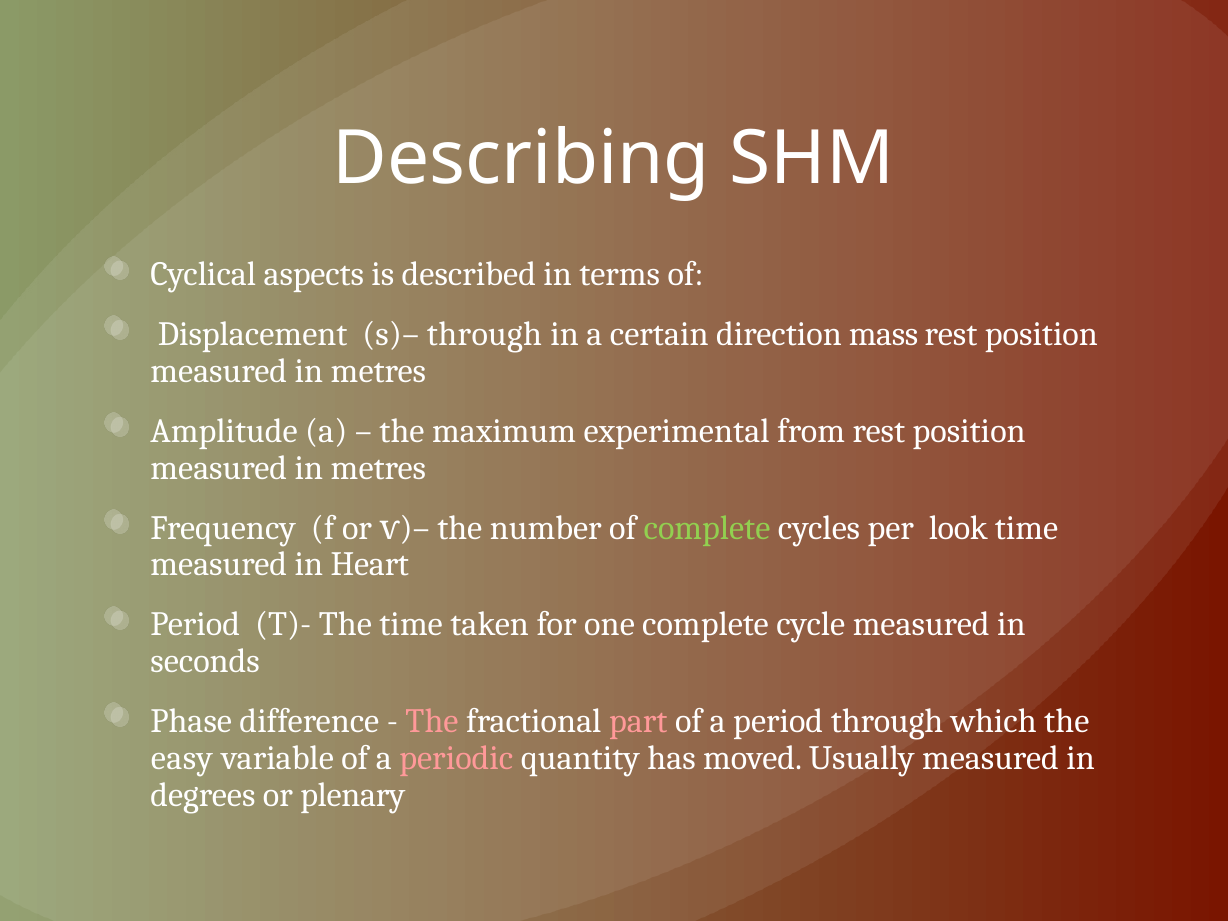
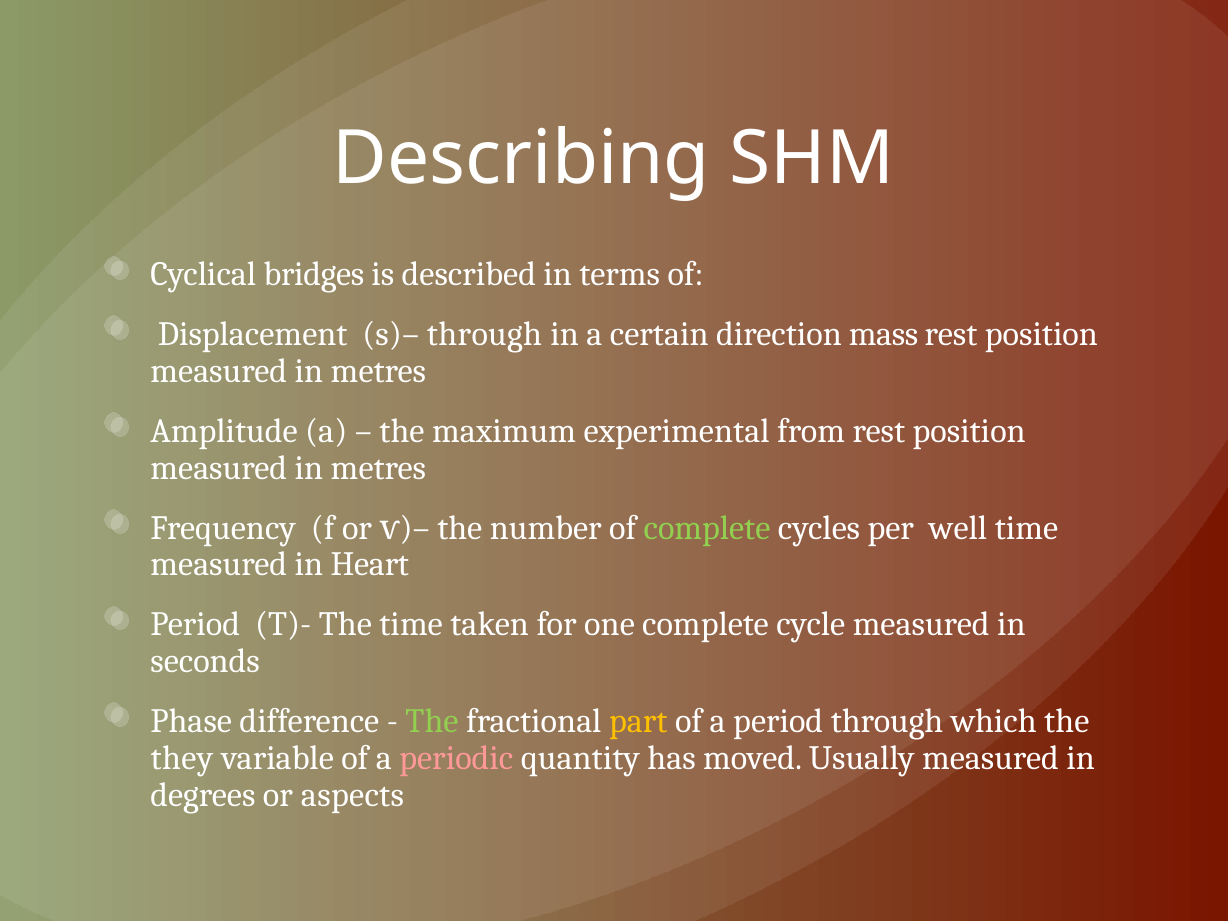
aspects: aspects -> bridges
look: look -> well
The at (432, 721) colour: pink -> light green
part colour: pink -> yellow
easy: easy -> they
plenary: plenary -> aspects
